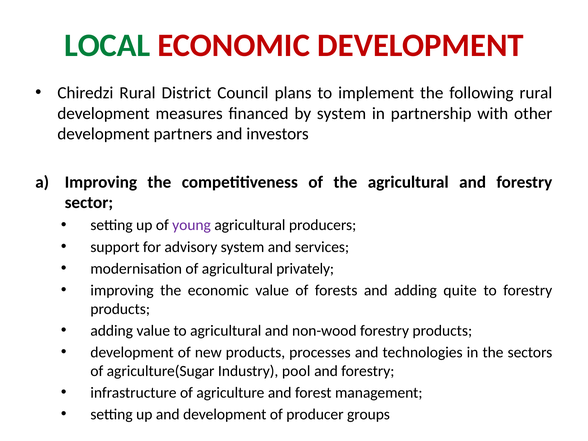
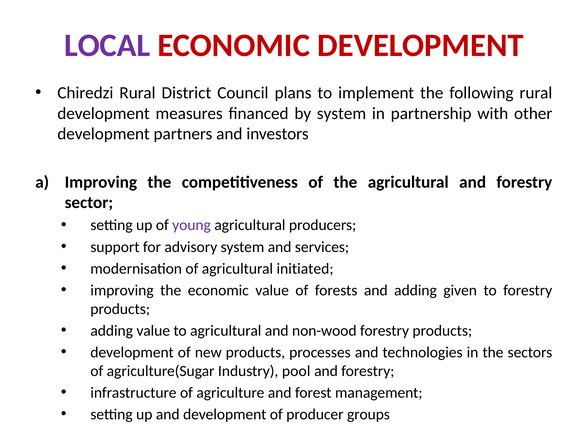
LOCAL colour: green -> purple
privately: privately -> initiated
quite: quite -> given
